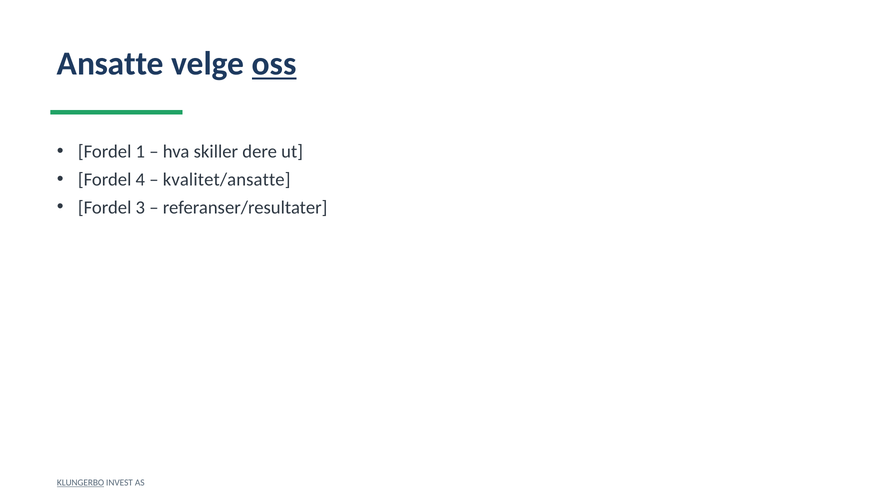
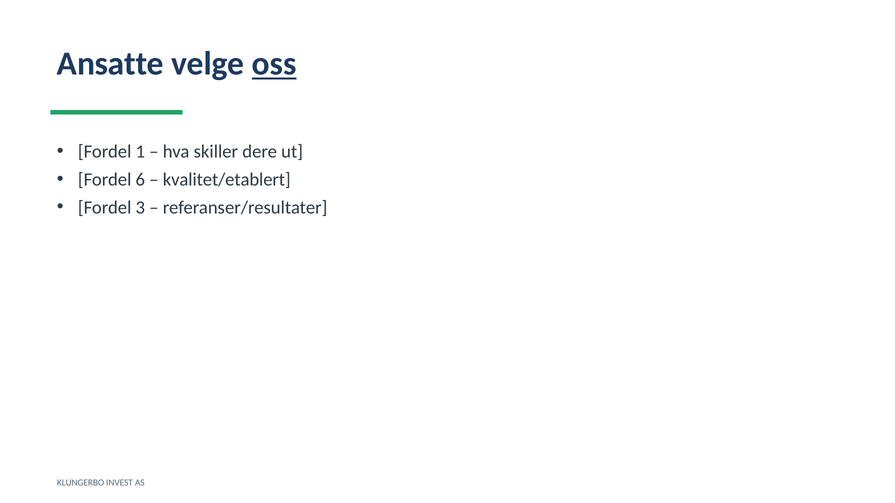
4: 4 -> 6
kvalitet/ansatte: kvalitet/ansatte -> kvalitet/etablert
KLUNGERBO underline: present -> none
